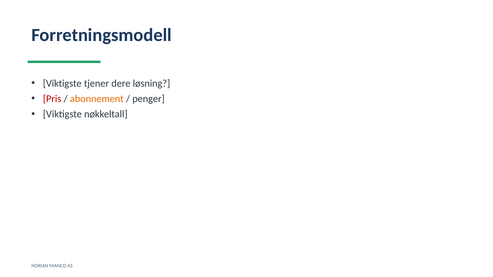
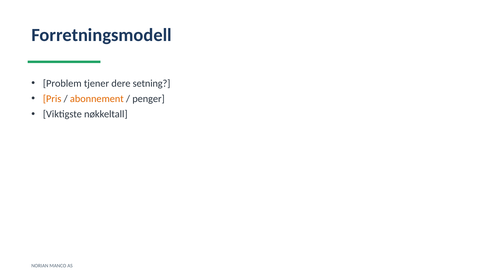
Viktigste at (62, 83): Viktigste -> Problem
løsning: løsning -> setning
Pris colour: red -> orange
